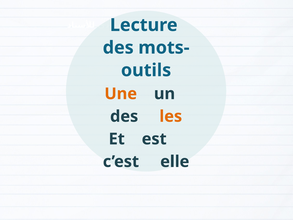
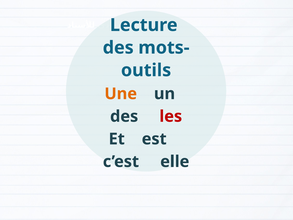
les colour: orange -> red
